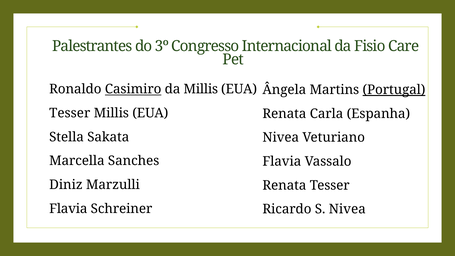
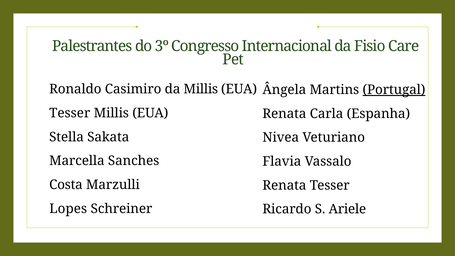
Casimiro underline: present -> none
Diniz: Diniz -> Costa
Flavia at (68, 209): Flavia -> Lopes
S Nivea: Nivea -> Ariele
